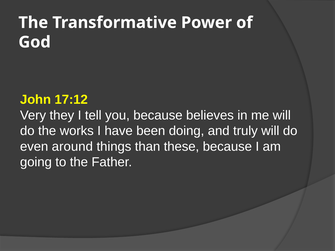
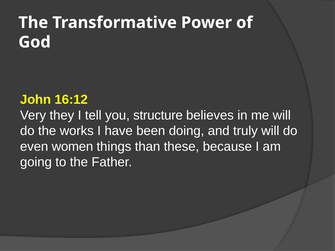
17:12: 17:12 -> 16:12
you because: because -> structure
around: around -> women
